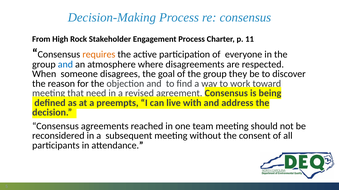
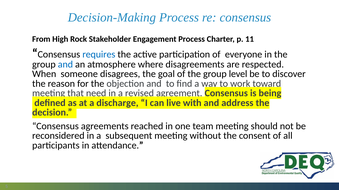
requires colour: orange -> blue
they: they -> level
preempts: preempts -> discharge
